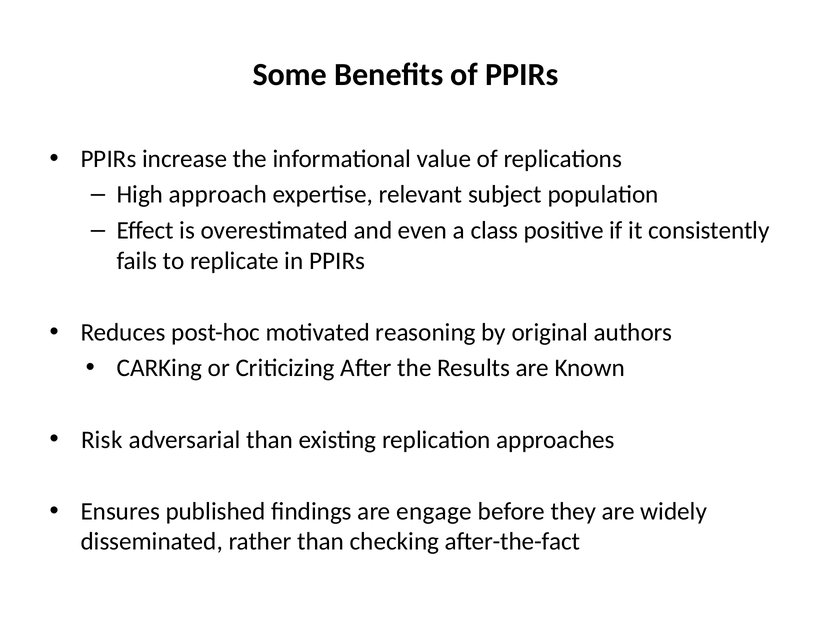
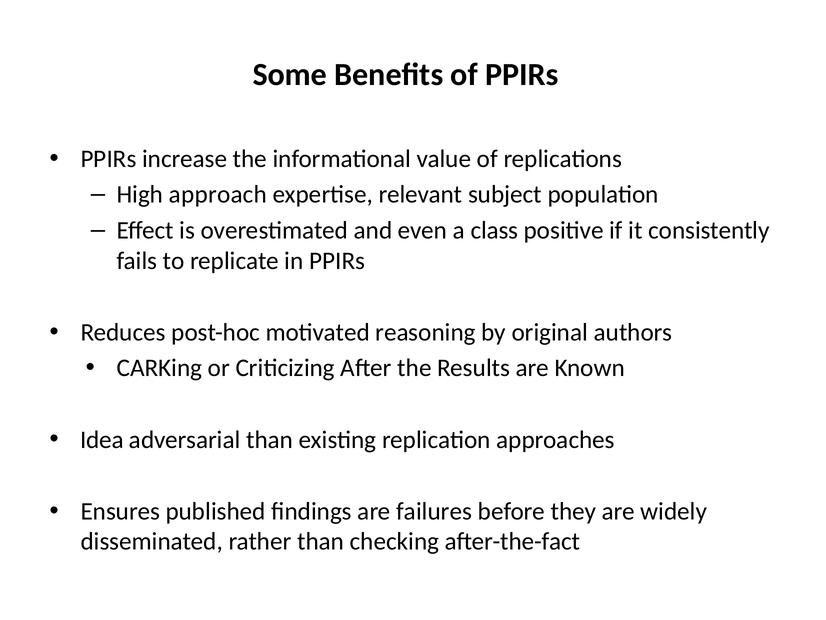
Risk: Risk -> Idea
engage: engage -> failures
